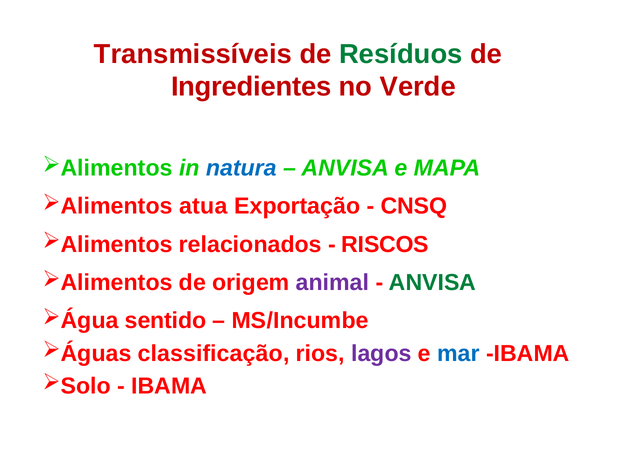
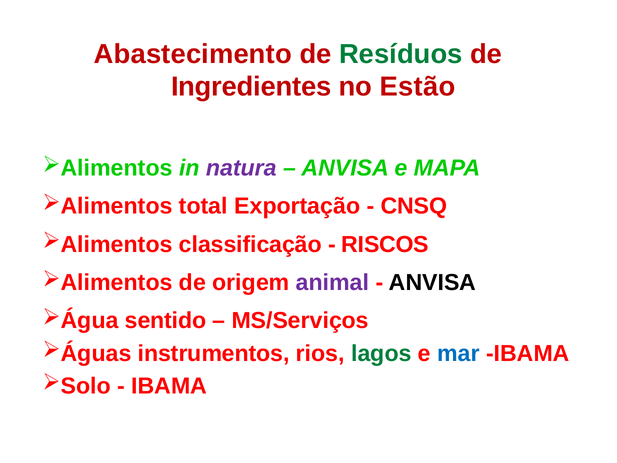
Transmissíveis: Transmissíveis -> Abastecimento
Verde: Verde -> Estão
natura colour: blue -> purple
atua: atua -> total
relacionados: relacionados -> classificação
ANVISA at (433, 282) colour: green -> black
MS/Incumbe: MS/Incumbe -> MS/Serviços
classificação: classificação -> instrumentos
lagos colour: purple -> green
